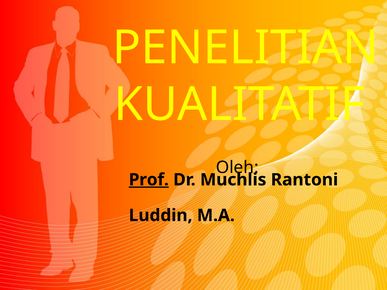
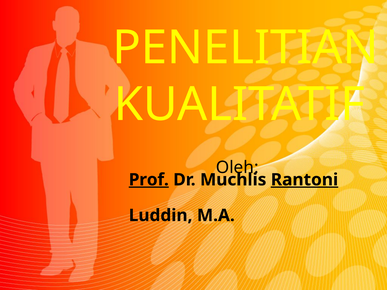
Rantoni underline: none -> present
